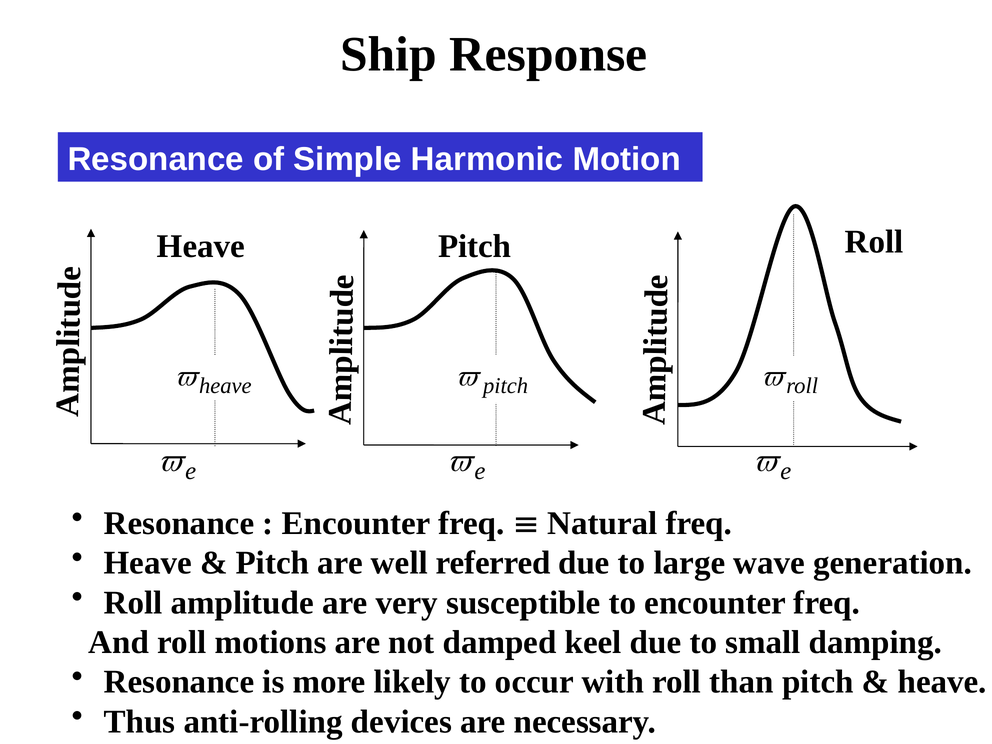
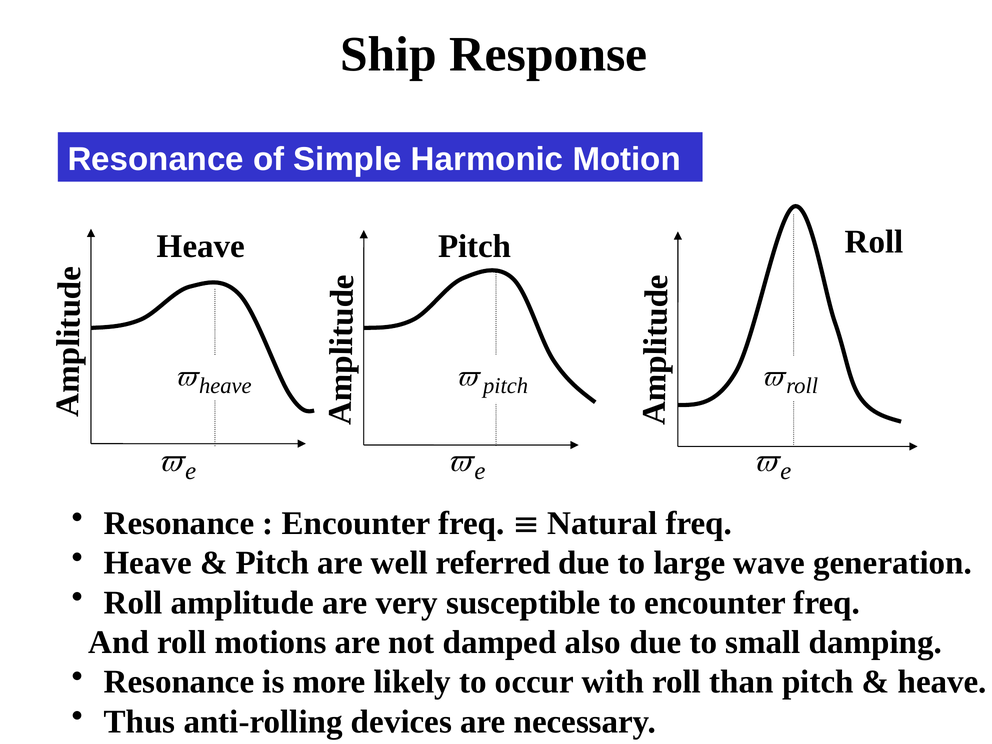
keel: keel -> also
